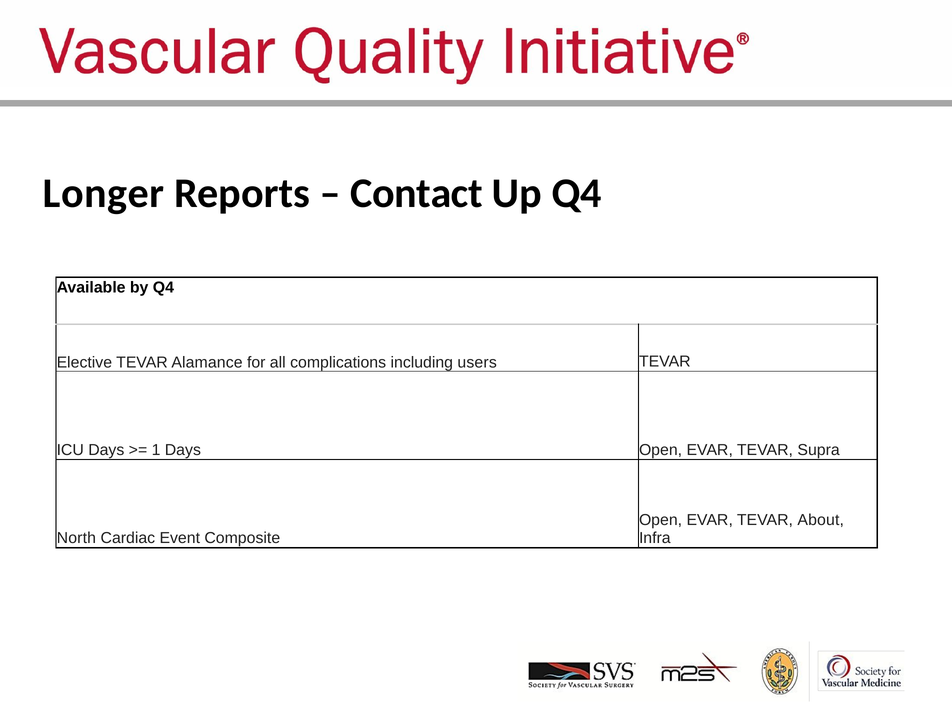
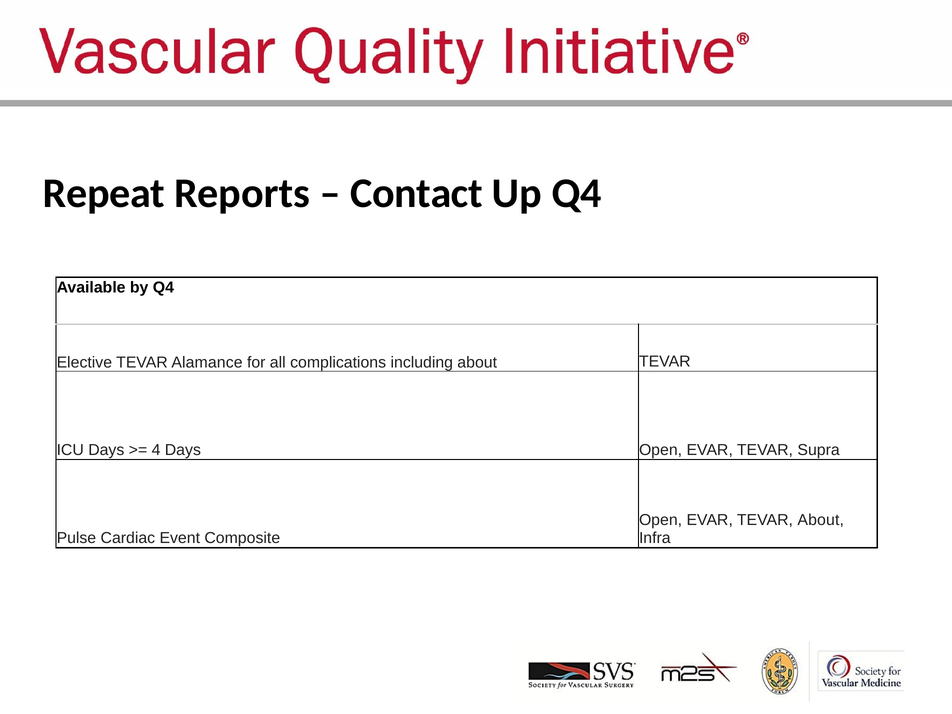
Longer: Longer -> Repeat
including users: users -> about
1: 1 -> 4
North: North -> Pulse
